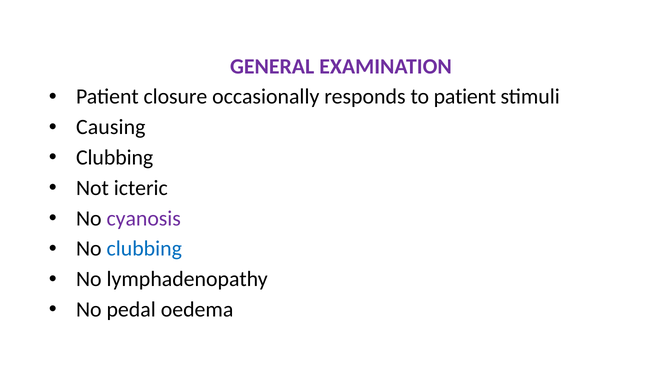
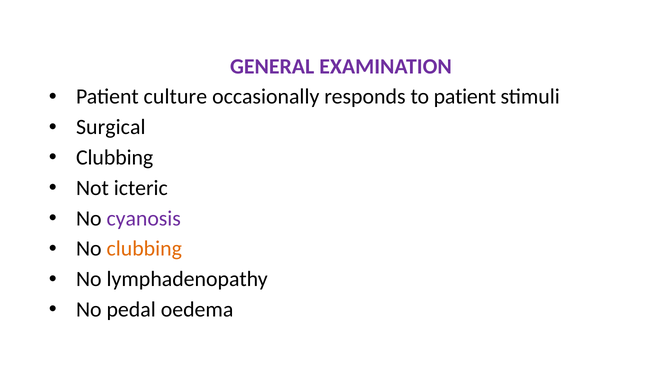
closure: closure -> culture
Causing: Causing -> Surgical
clubbing at (144, 249) colour: blue -> orange
